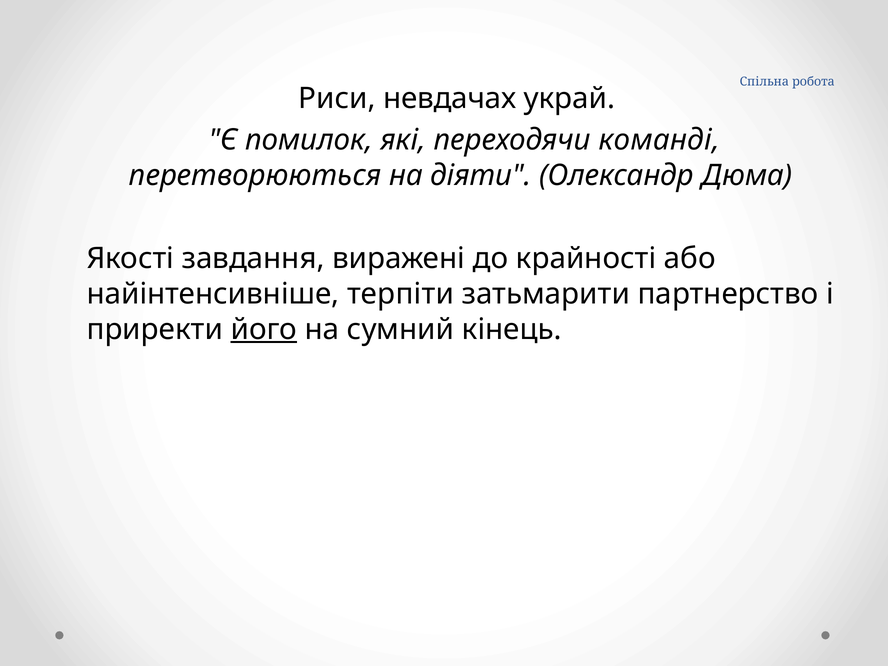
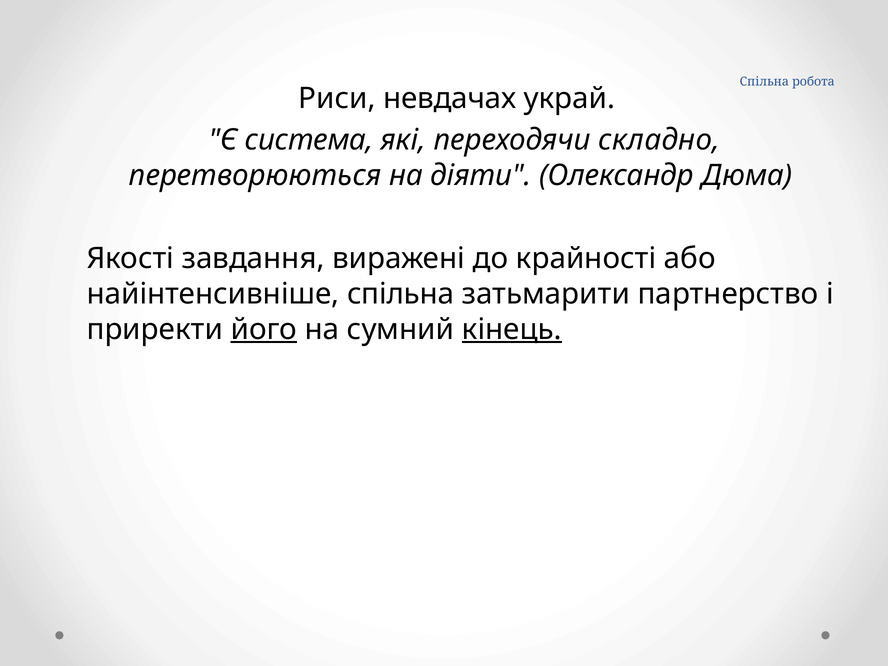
помилок: помилок -> система
команді: команді -> складно
найінтенсивніше терпіти: терпіти -> спільна
кінець underline: none -> present
